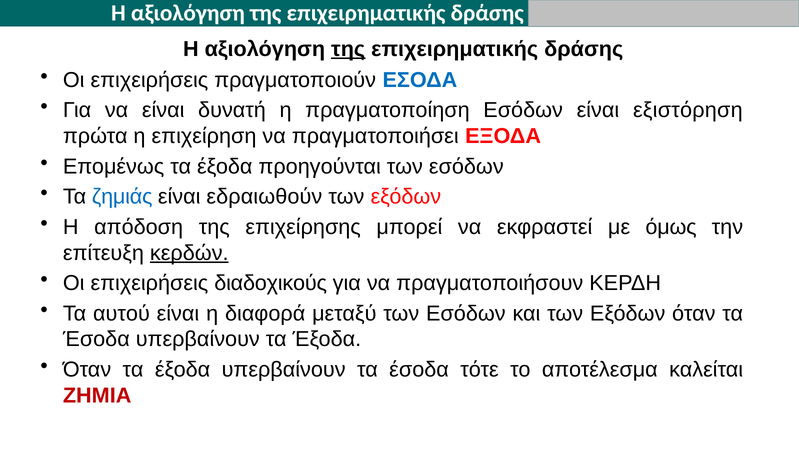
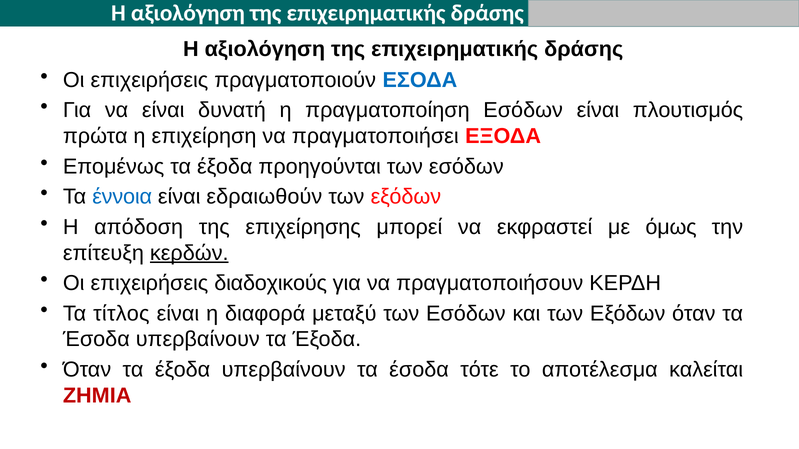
της at (348, 49) underline: present -> none
εξιστόρηση: εξιστόρηση -> πλουτισμός
ζημιάς: ζημιάς -> έννοια
αυτού: αυτού -> τίτλος
